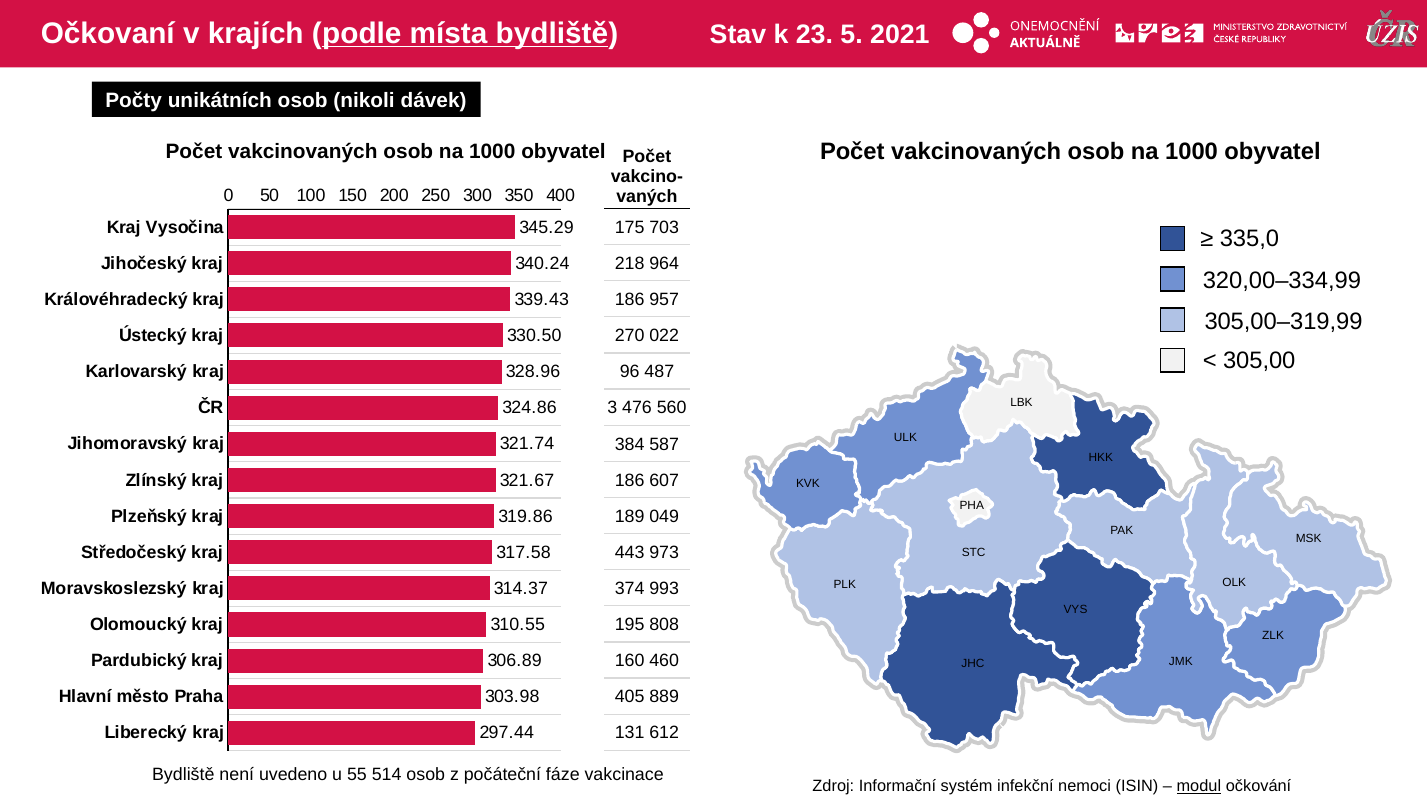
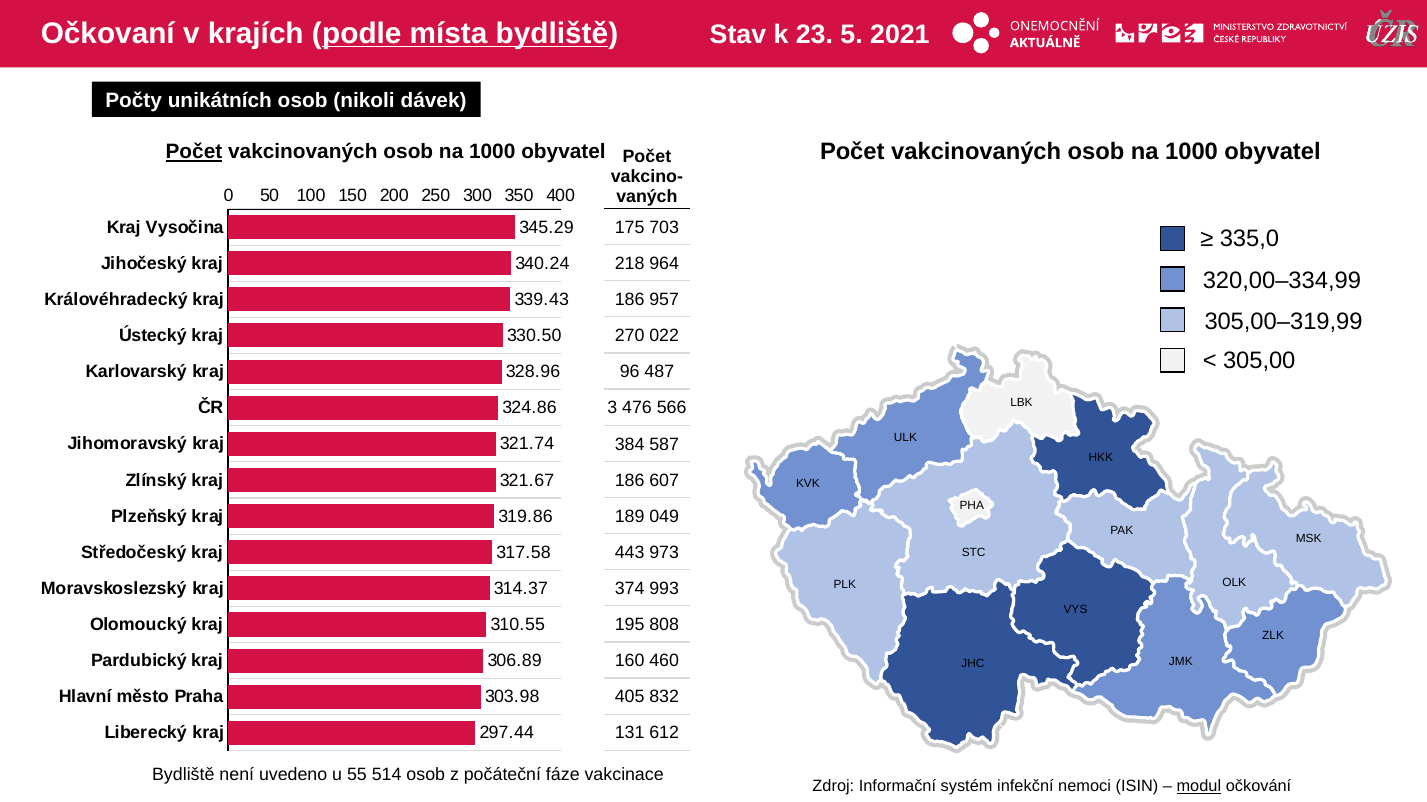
Počet at (194, 152) underline: none -> present
560: 560 -> 566
889: 889 -> 832
